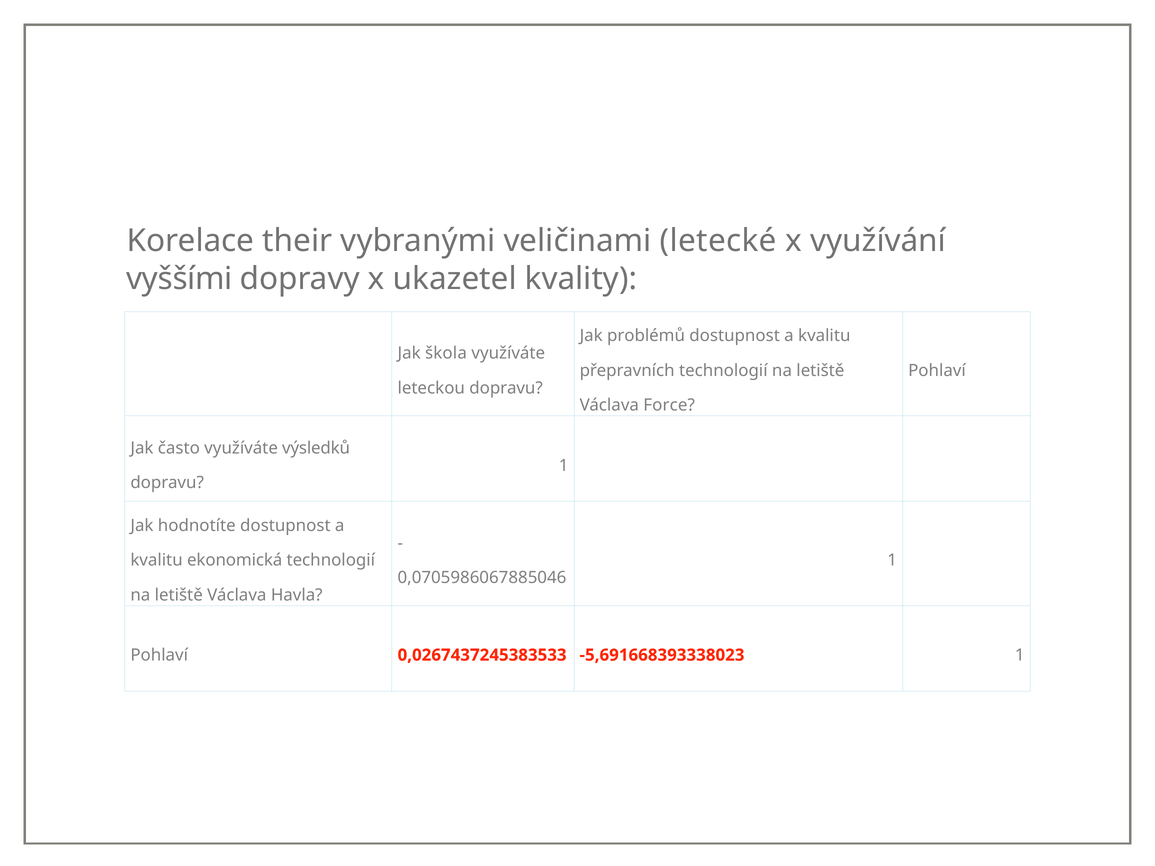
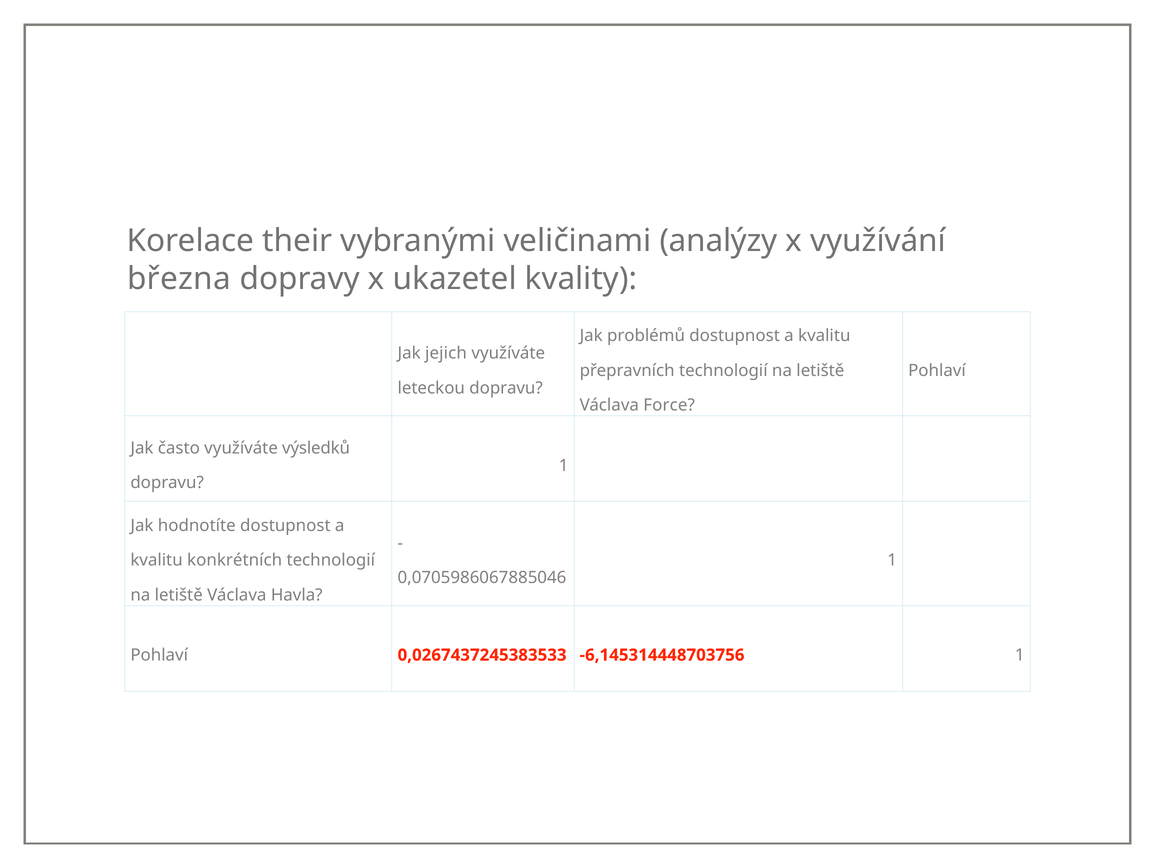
letecké: letecké -> analýzy
vyššími: vyššími -> března
škola: škola -> jejich
ekonomická: ekonomická -> konkrétních
-5,691668393338023: -5,691668393338023 -> -6,145314448703756
